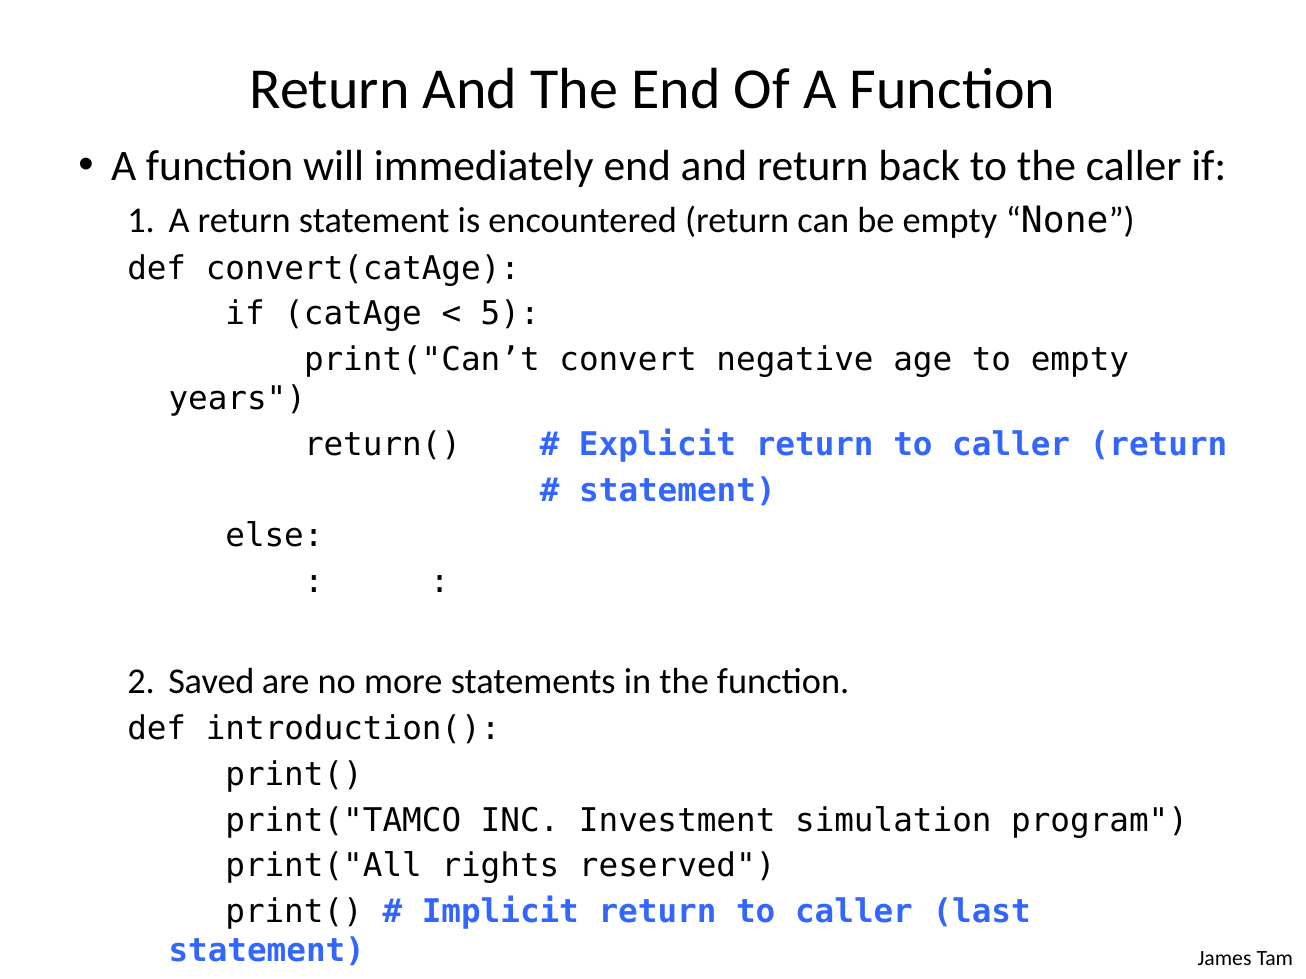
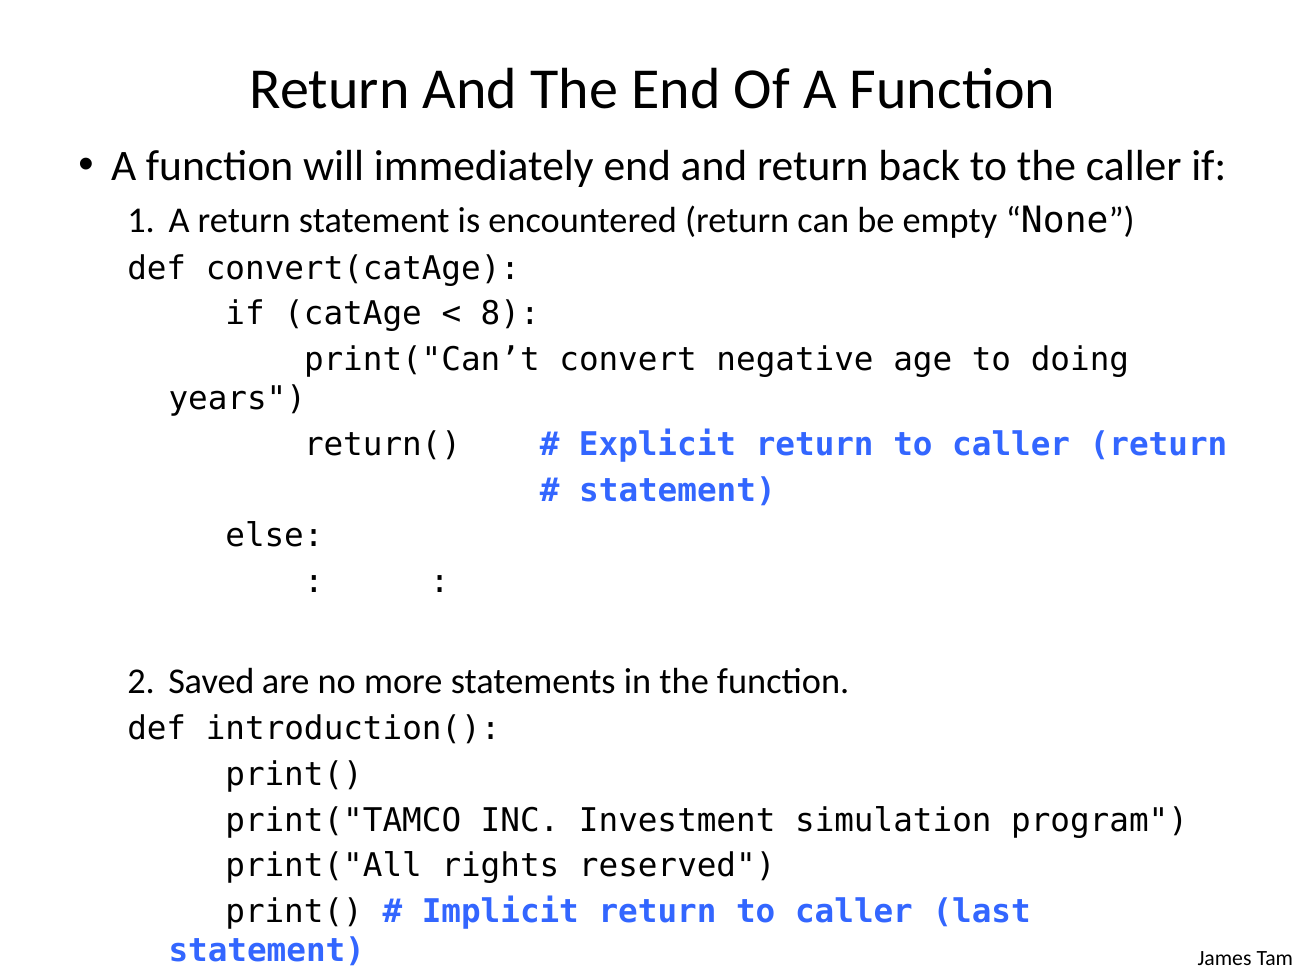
5: 5 -> 8
to empty: empty -> doing
